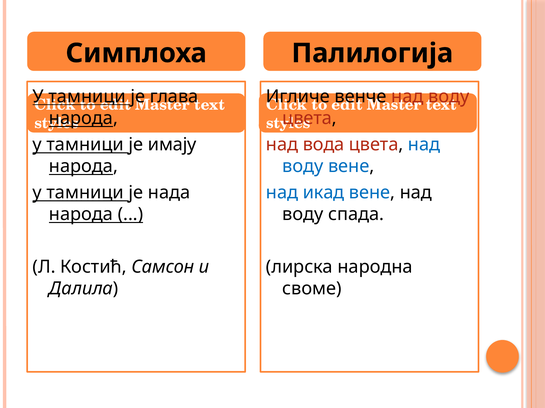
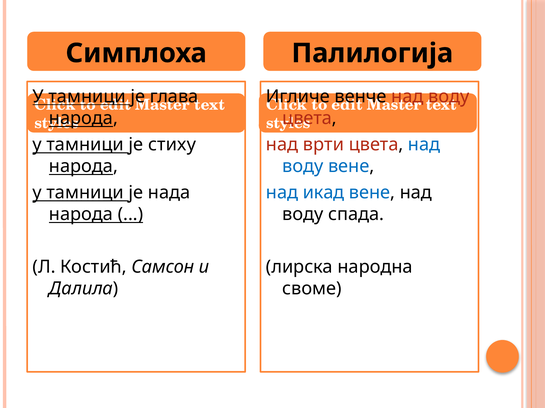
имају: имају -> стиху
вода: вода -> врти
